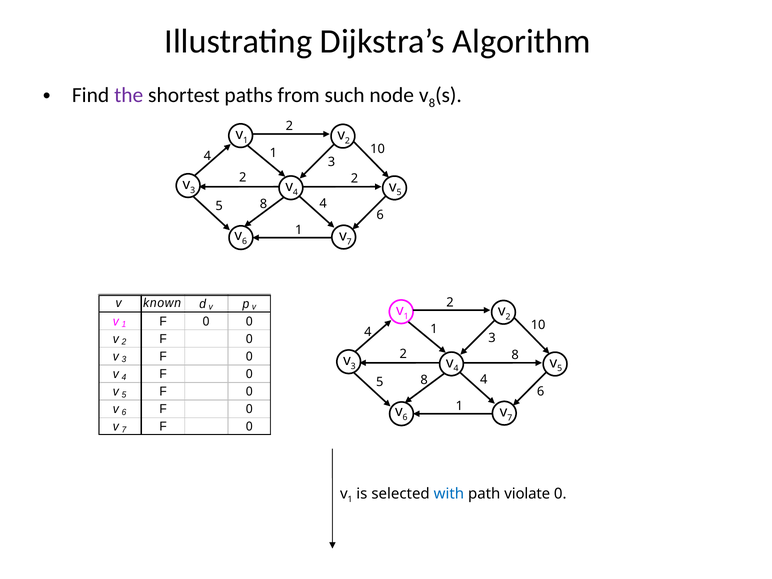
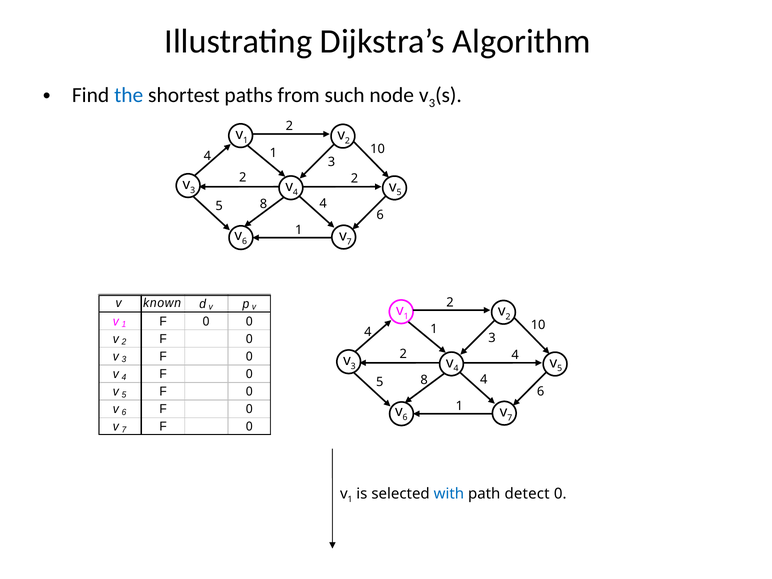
the colour: purple -> blue
8 at (432, 103): 8 -> 3
2 8: 8 -> 4
violate: violate -> detect
